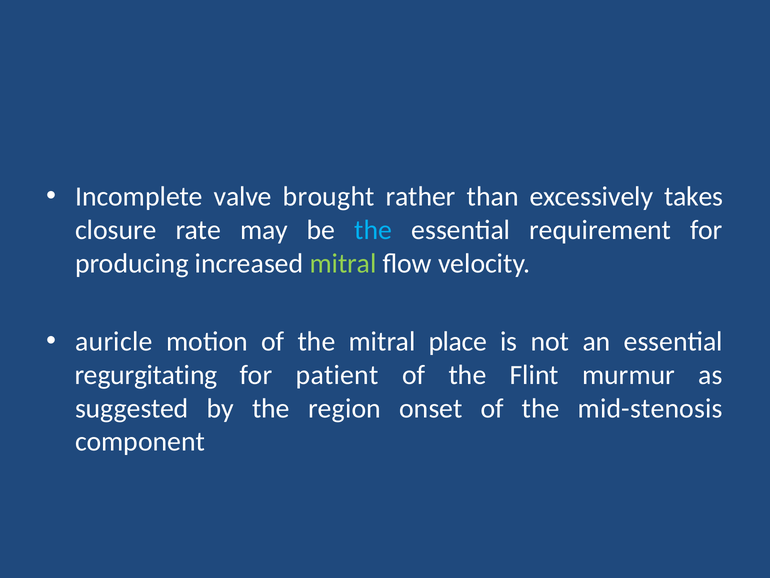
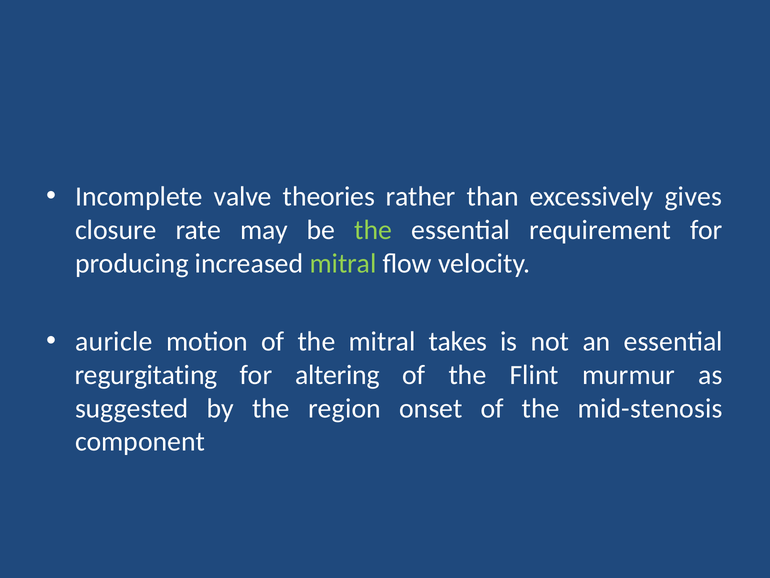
brought: brought -> theories
takes: takes -> gives
the at (373, 230) colour: light blue -> light green
place: place -> takes
patient: patient -> altering
